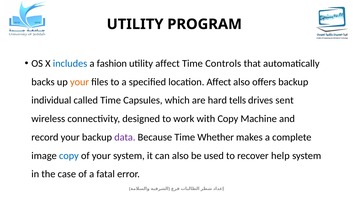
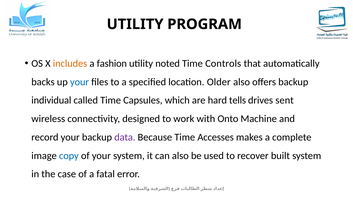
includes colour: blue -> orange
utility affect: affect -> noted
your at (80, 82) colour: orange -> blue
location Affect: Affect -> Older
with Copy: Copy -> Onto
Whether: Whether -> Accesses
help: help -> built
